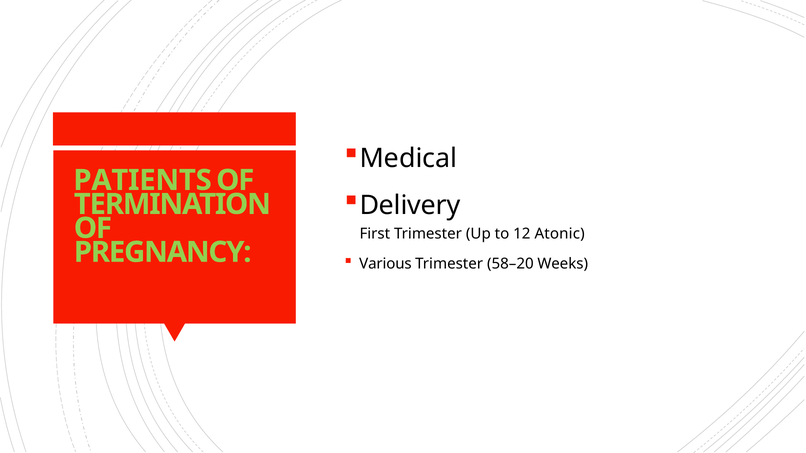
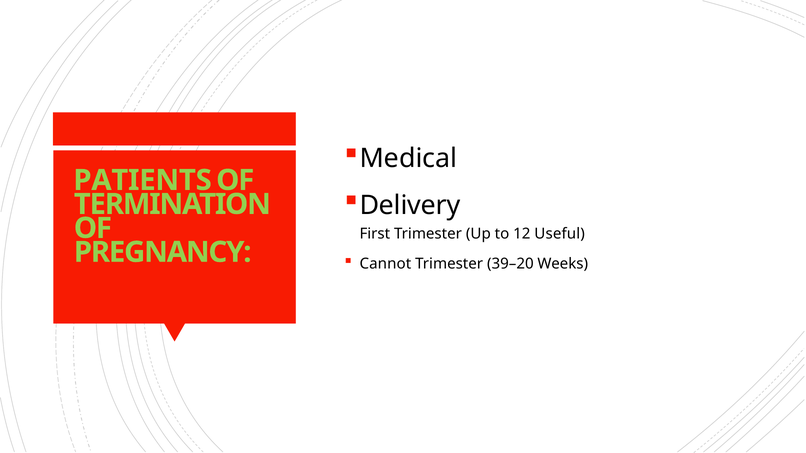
Atonic: Atonic -> Useful
Various: Various -> Cannot
58–20: 58–20 -> 39–20
